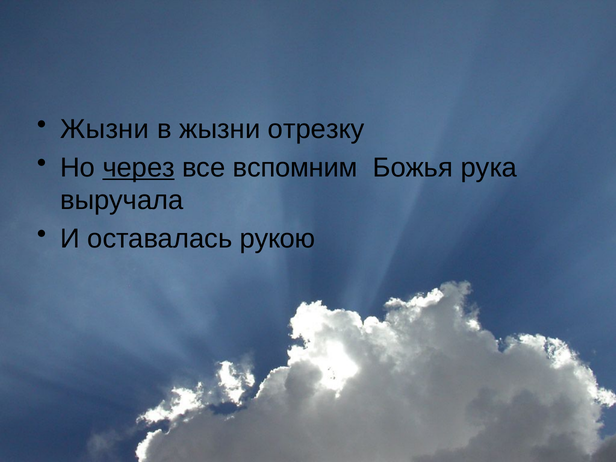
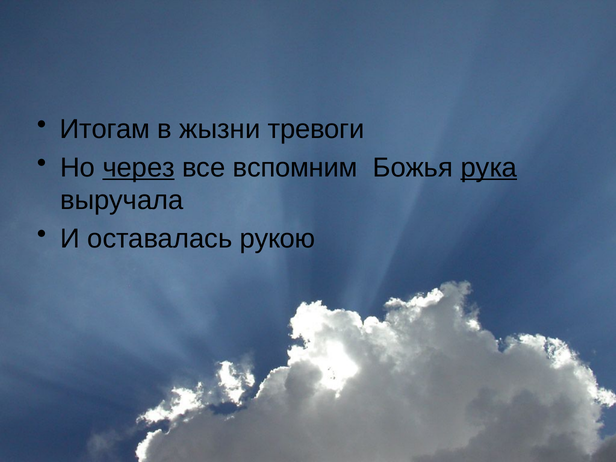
Жызни at (105, 129): Жызни -> Итогам
отрезку: отрезку -> тревоги
рука underline: none -> present
